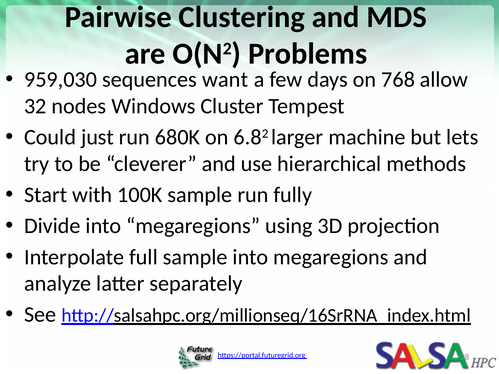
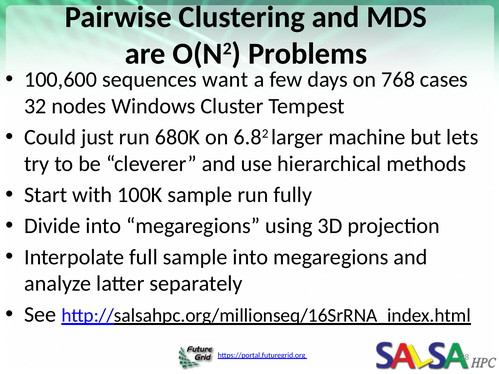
959,030: 959,030 -> 100,600
allow: allow -> cases
